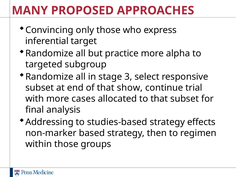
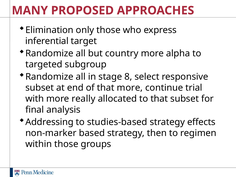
Convincing: Convincing -> Elimination
practice: practice -> country
3: 3 -> 8
that show: show -> more
cases: cases -> really
